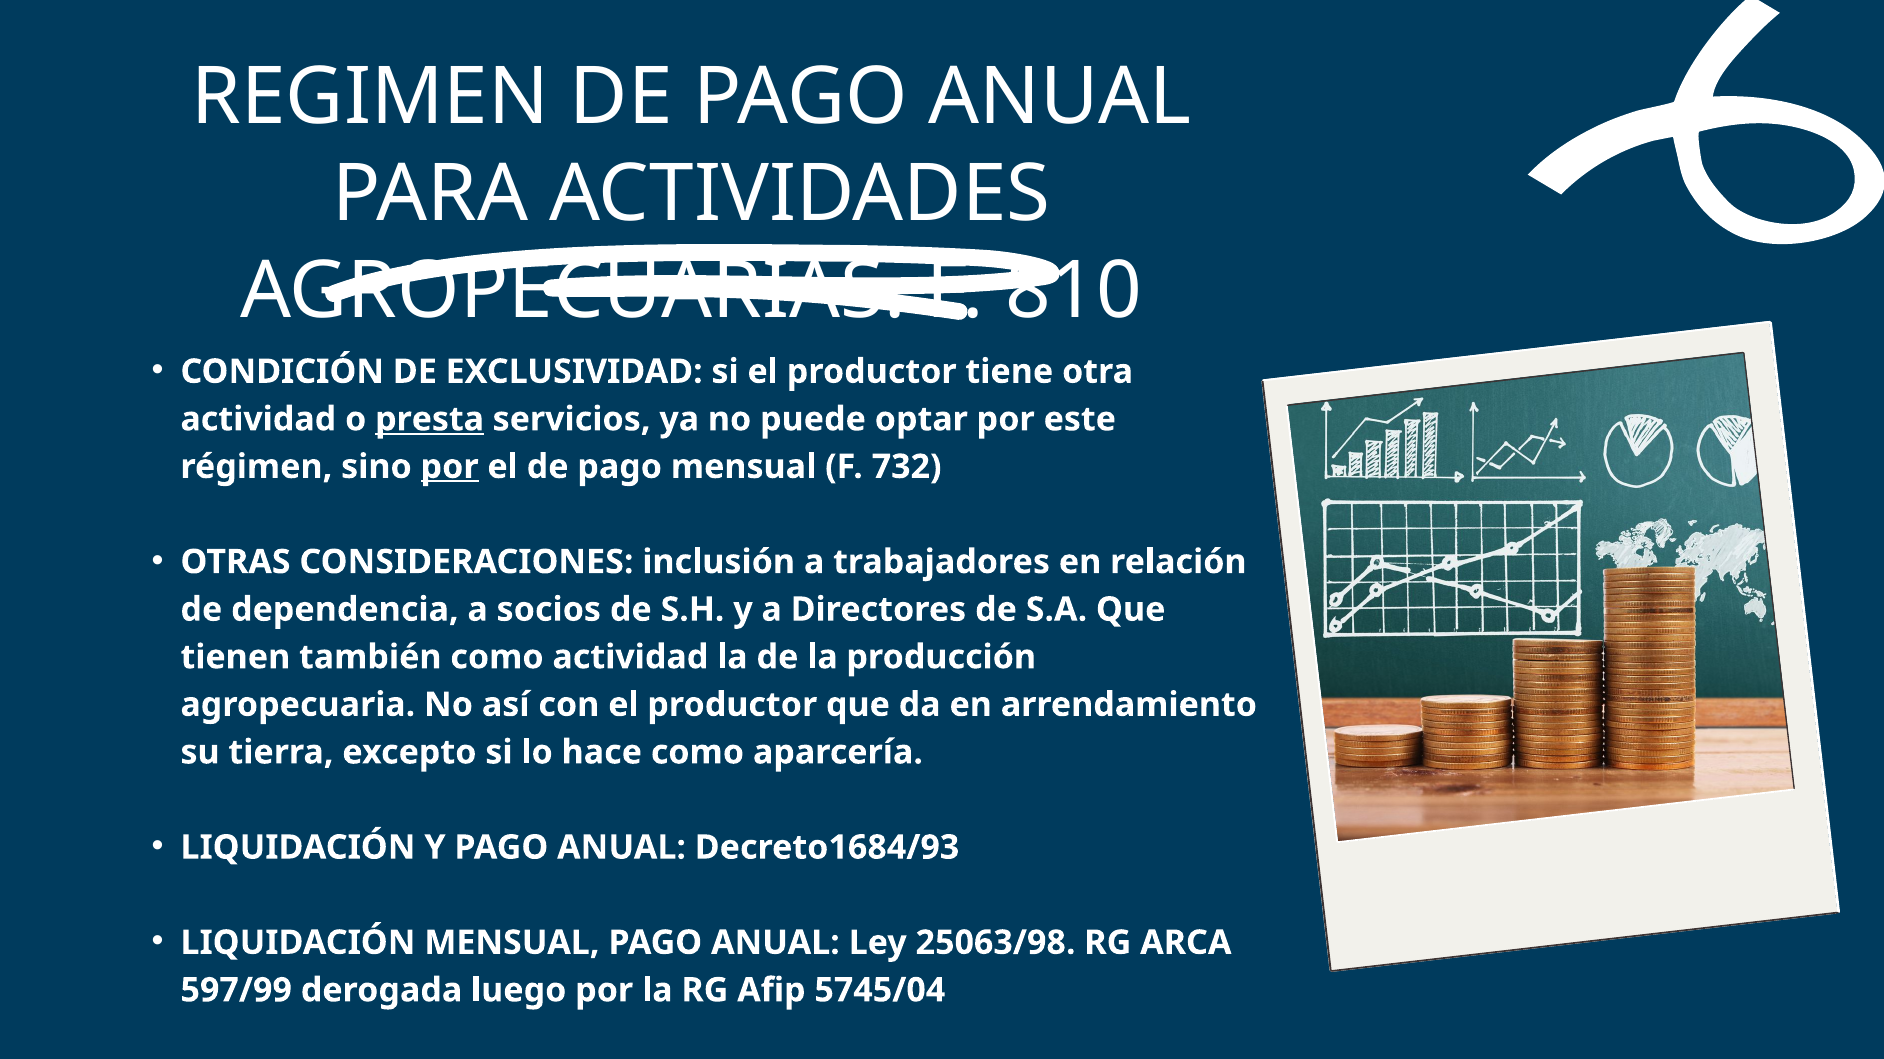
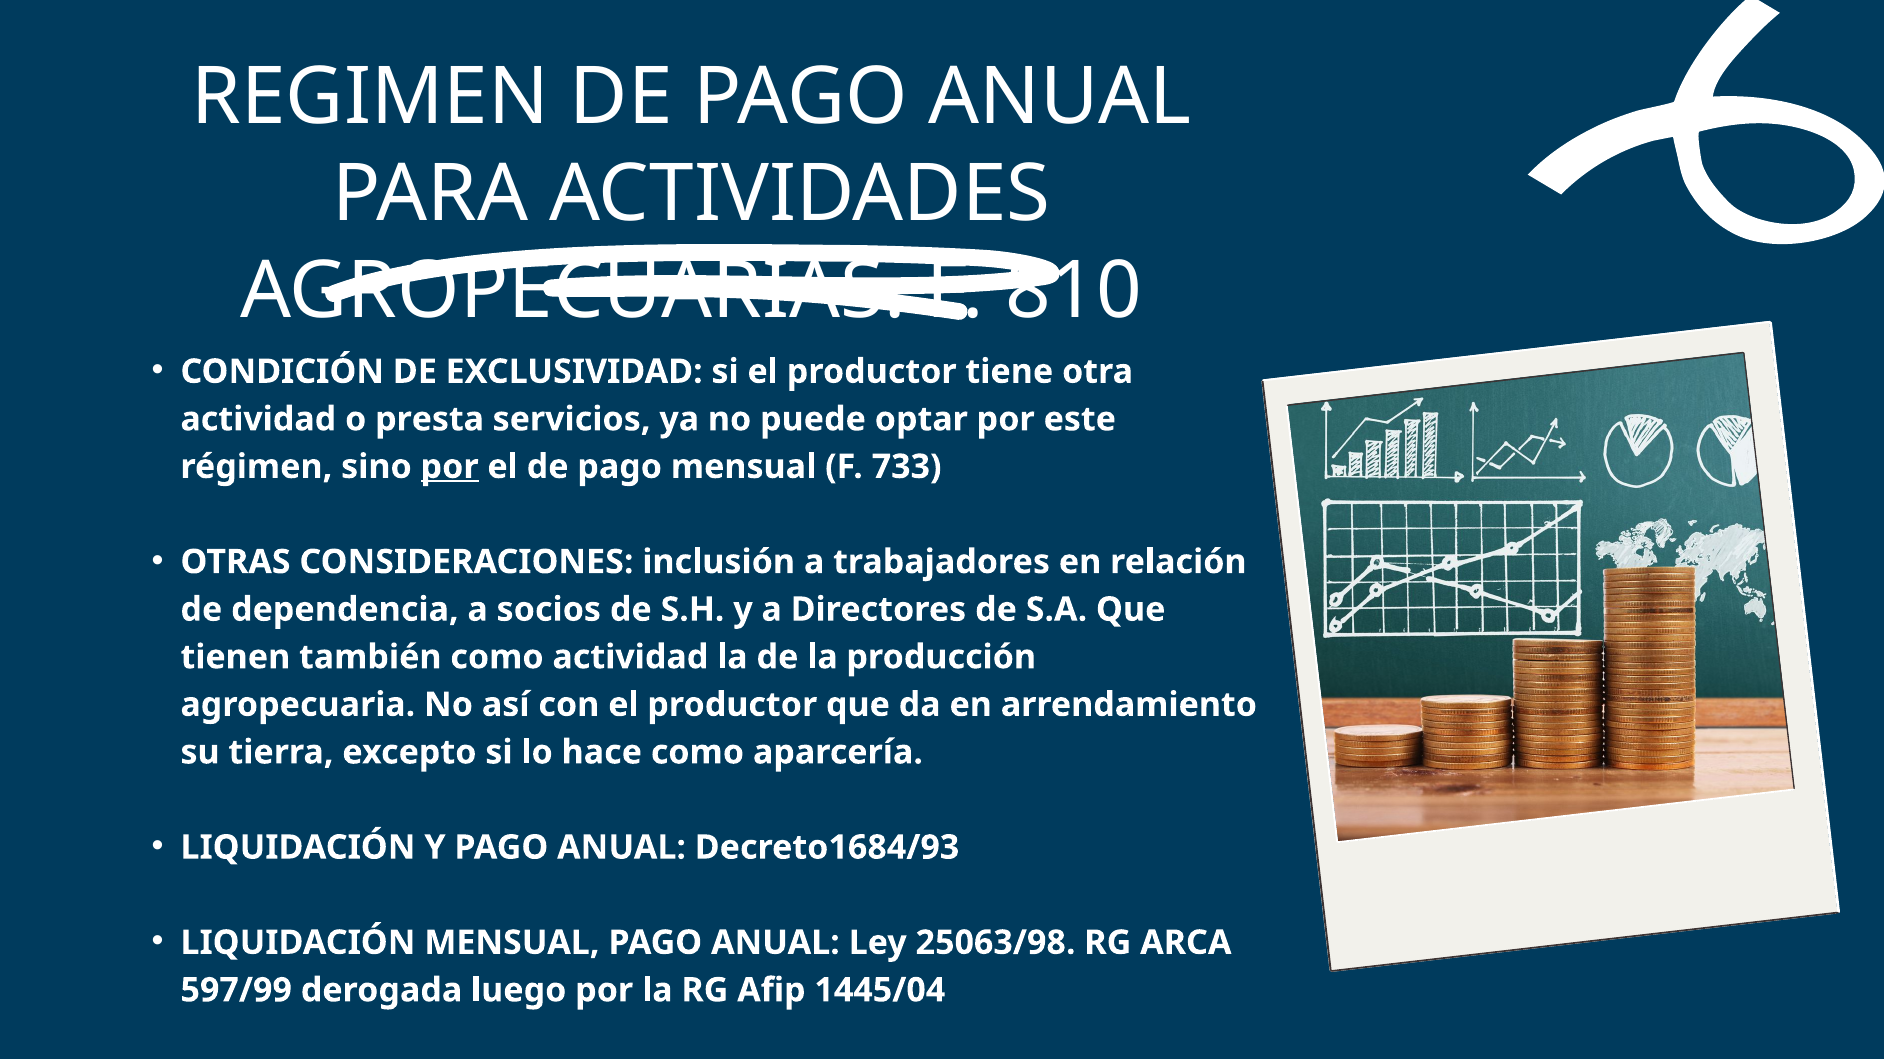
presta underline: present -> none
732: 732 -> 733
5745/04: 5745/04 -> 1445/04
